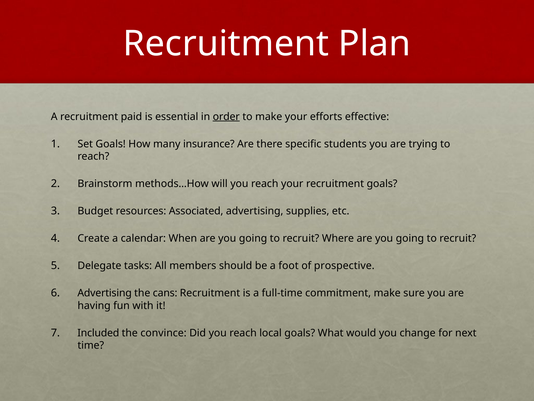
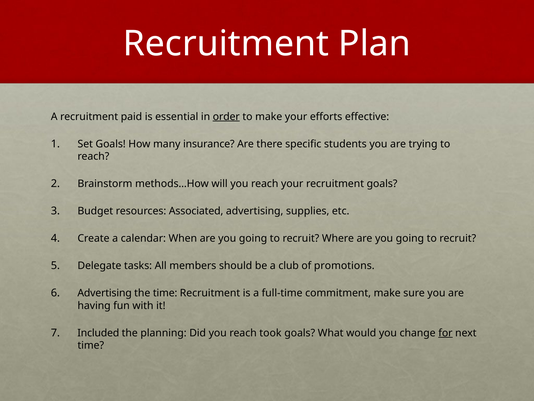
foot: foot -> club
prospective: prospective -> promotions
the cans: cans -> time
convince: convince -> planning
local: local -> took
for underline: none -> present
